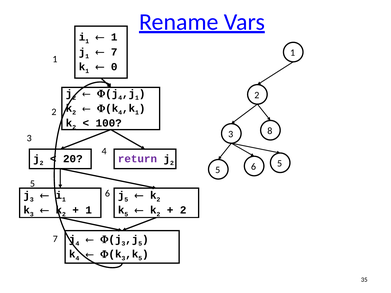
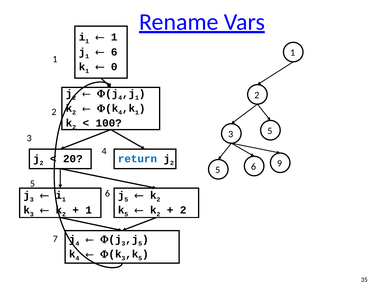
7 at (114, 52): 7 -> 6
3 8: 8 -> 5
return colour: purple -> blue
5 6 5: 5 -> 9
